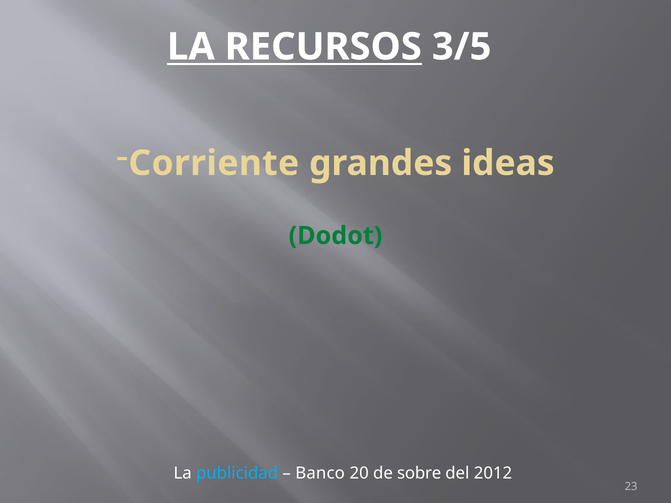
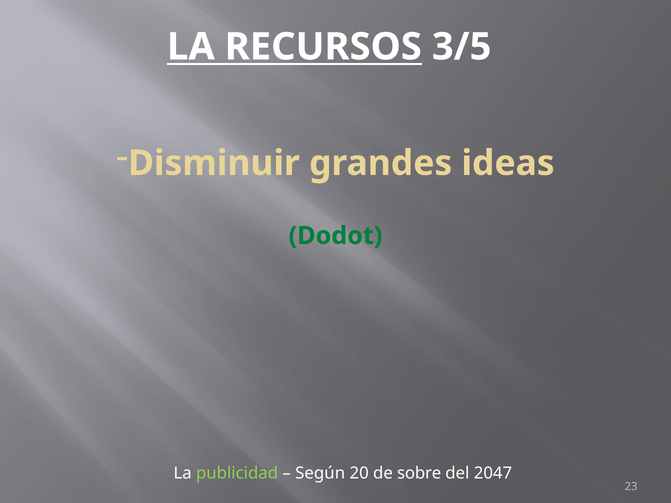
Corriente: Corriente -> Disminuir
publicidad colour: light blue -> light green
Banco: Banco -> Según
2012: 2012 -> 2047
